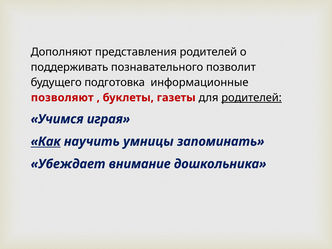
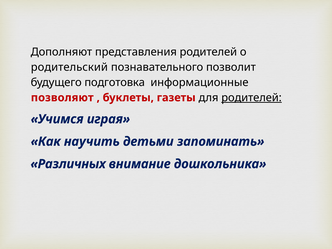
поддерживать: поддерживать -> родительский
Как underline: present -> none
умницы: умницы -> детьми
Убеждает: Убеждает -> Различных
